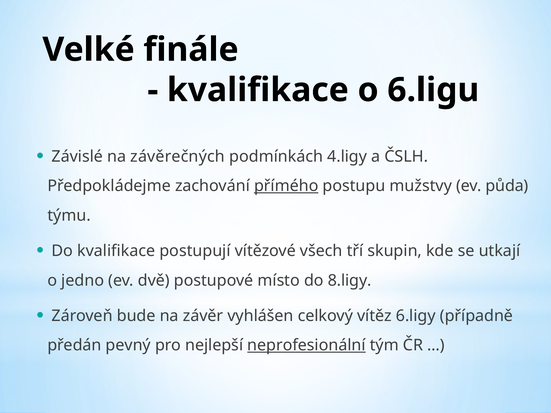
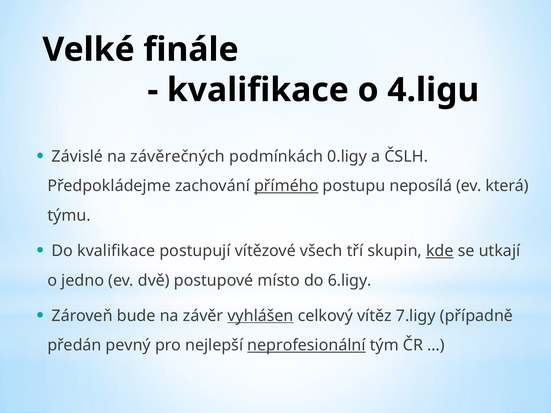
6.ligu: 6.ligu -> 4.ligu
4.ligy: 4.ligy -> 0.ligy
mužstvy: mužstvy -> neposílá
půda: půda -> která
kde underline: none -> present
8.ligy: 8.ligy -> 6.ligy
vyhlášen underline: none -> present
6.ligy: 6.ligy -> 7.ligy
